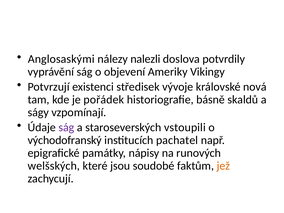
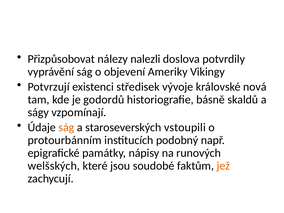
Anglosaskými: Anglosaskými -> Přizpůsobovat
pořádek: pořádek -> godordů
ság at (66, 127) colour: purple -> orange
východofranský: východofranský -> protourbánním
pachatel: pachatel -> podobný
